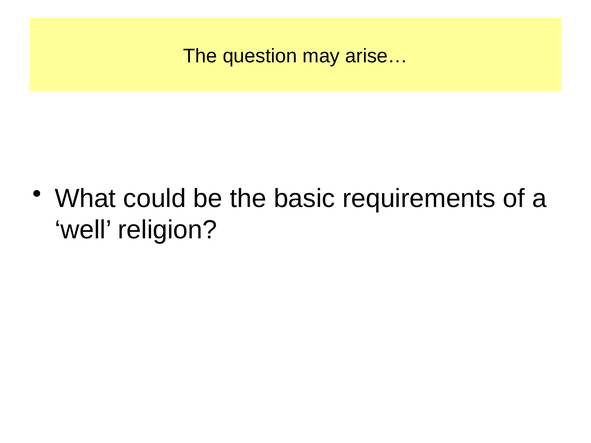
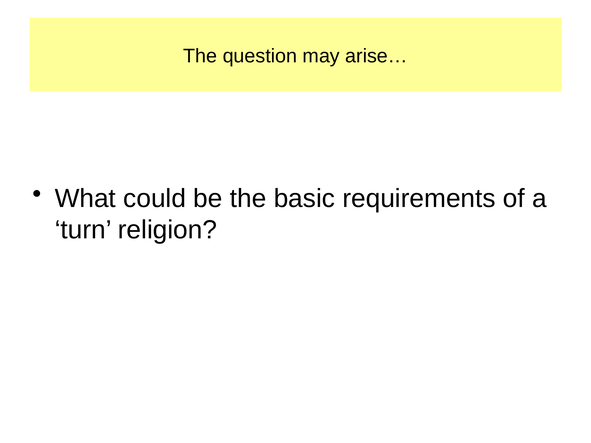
well: well -> turn
